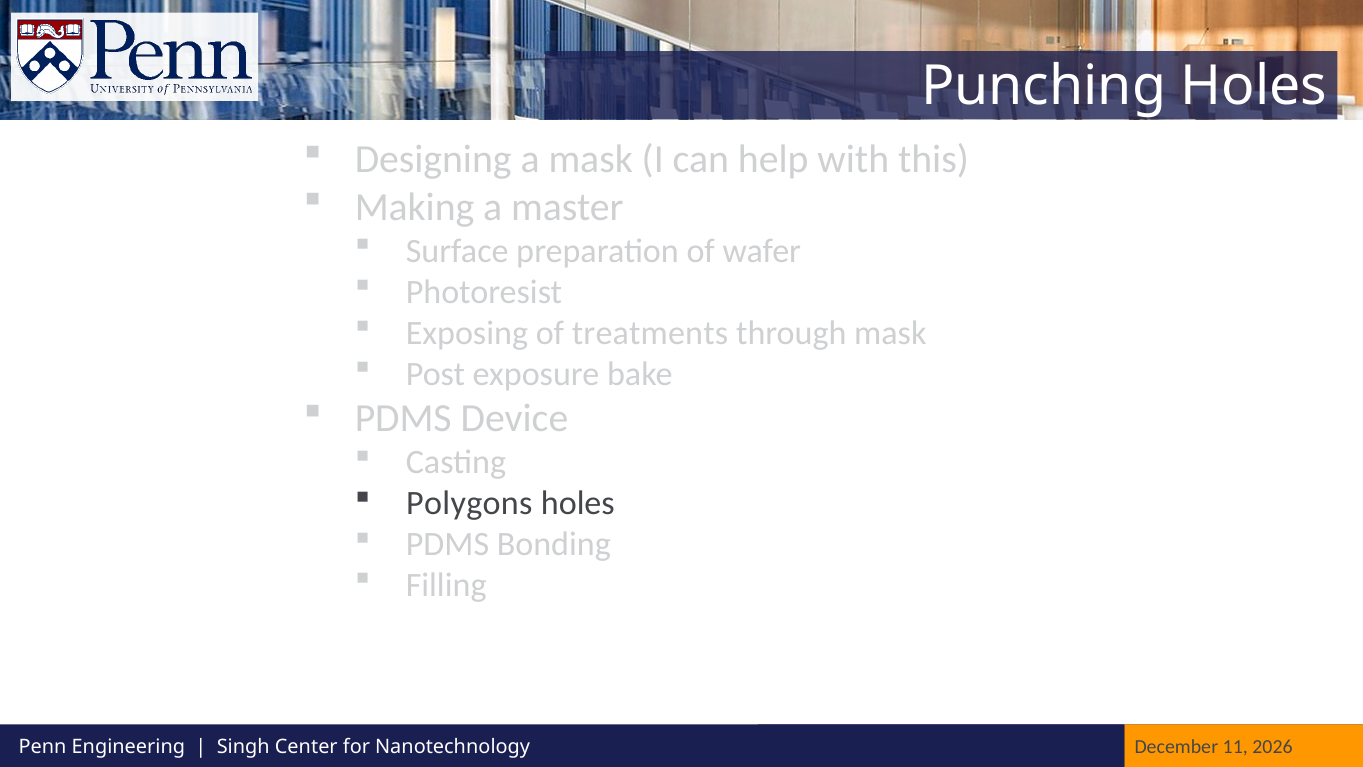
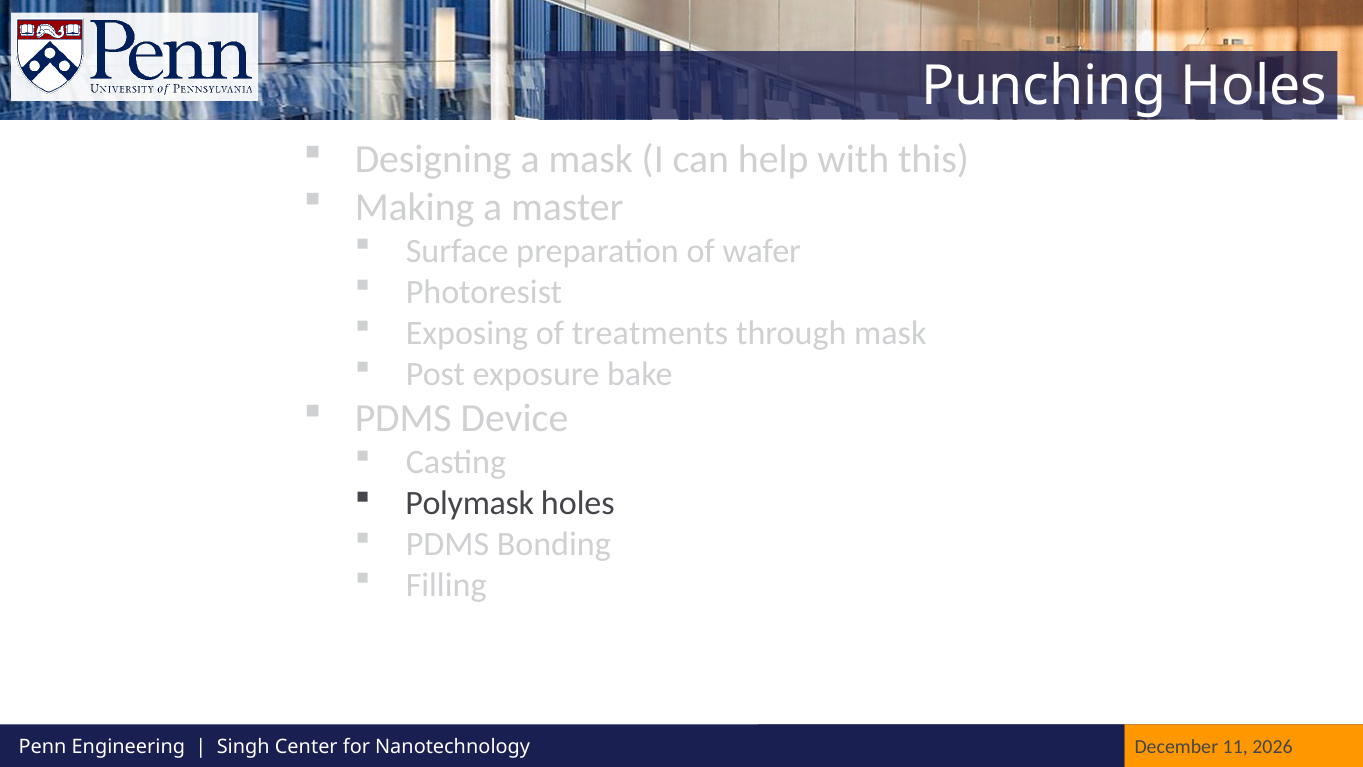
Polygons: Polygons -> Polymask
